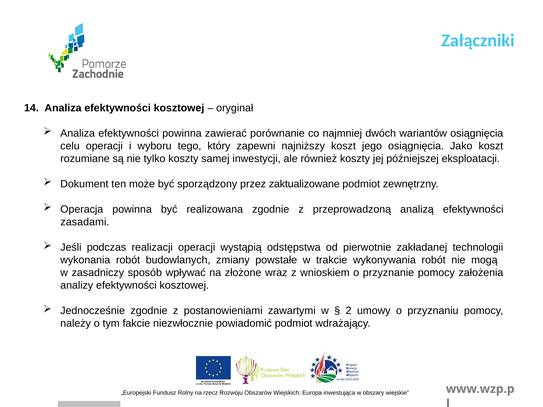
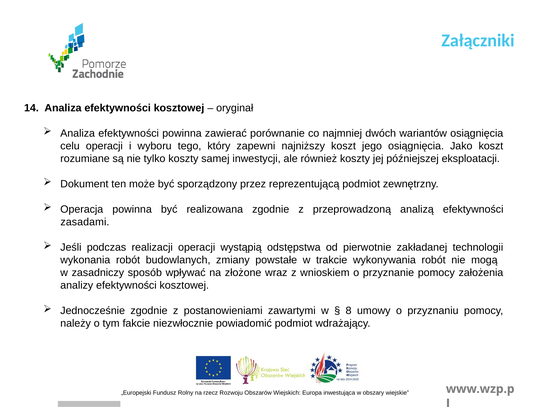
zaktualizowane: zaktualizowane -> reprezentującą
2: 2 -> 8
